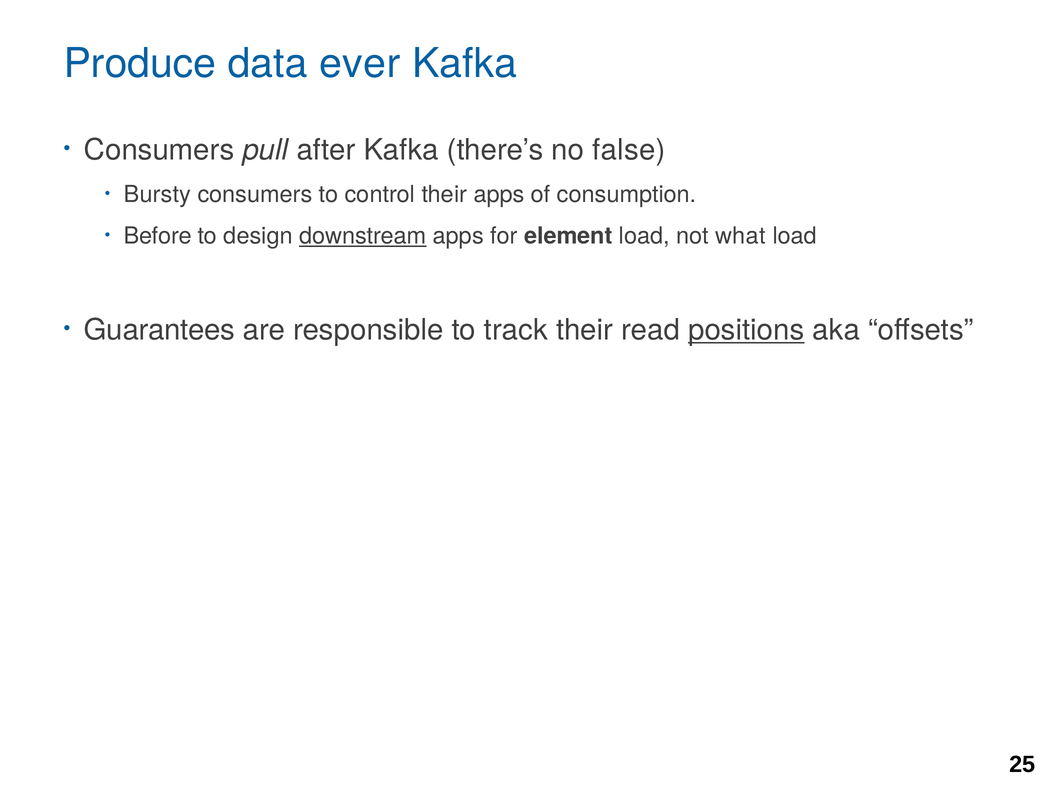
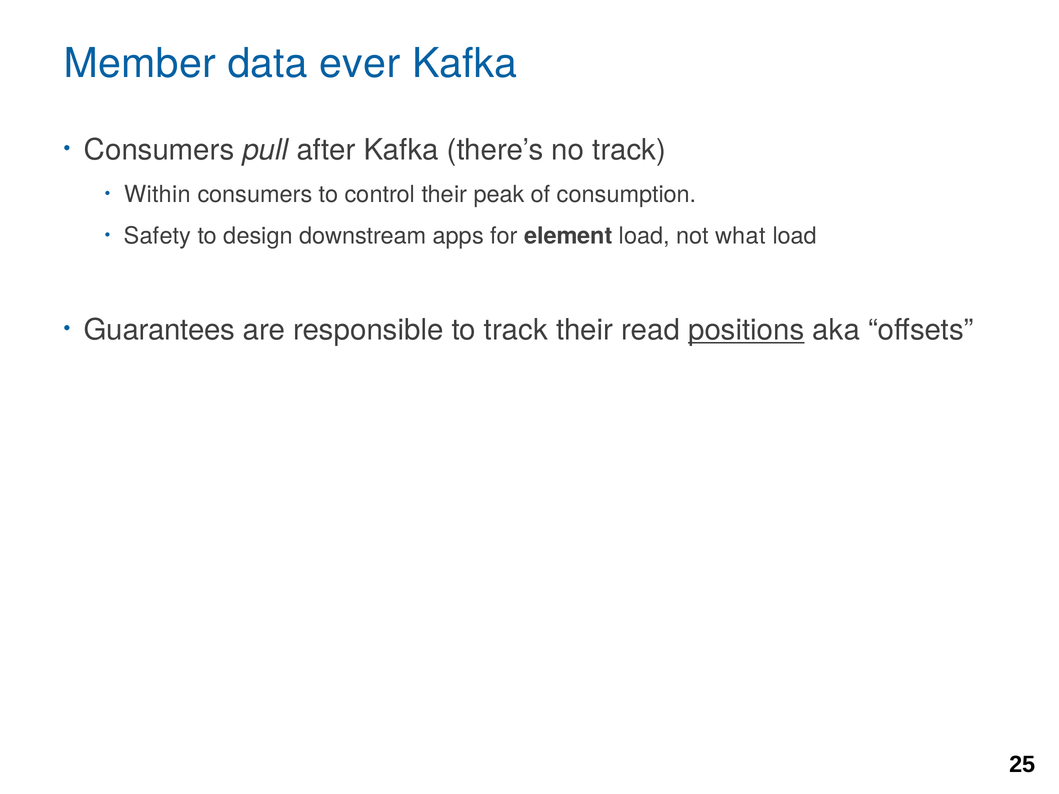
Produce: Produce -> Member
no false: false -> track
Bursty: Bursty -> Within
their apps: apps -> peak
Before: Before -> Safety
downstream underline: present -> none
